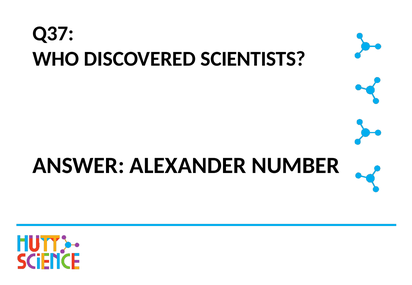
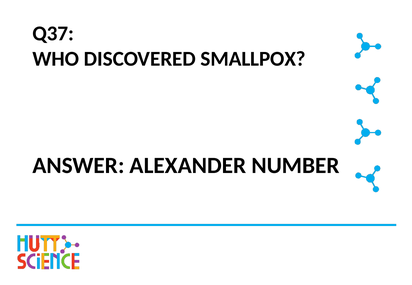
SCIENTISTS: SCIENTISTS -> SMALLPOX
